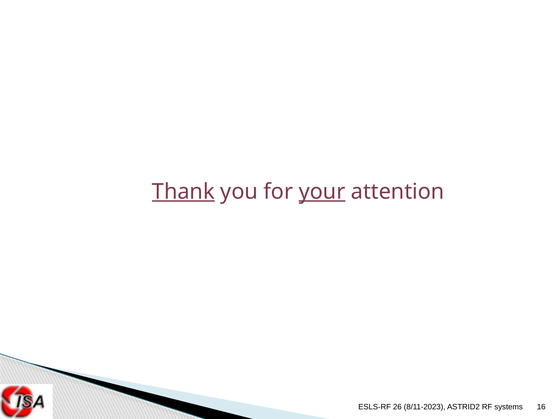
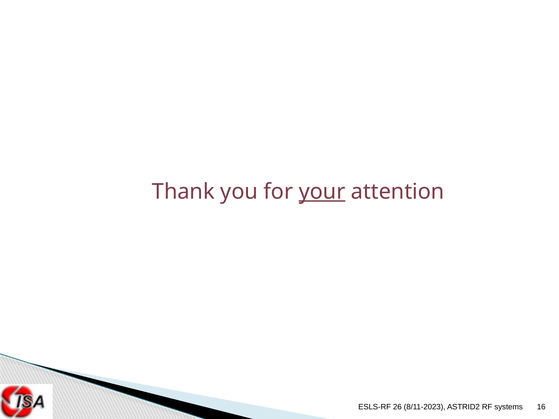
Thank underline: present -> none
